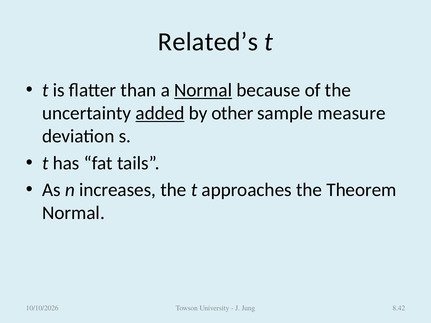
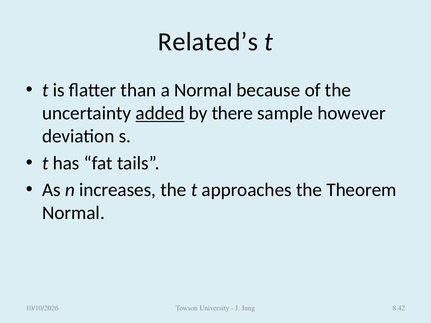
Normal at (203, 90) underline: present -> none
other: other -> there
measure: measure -> however
